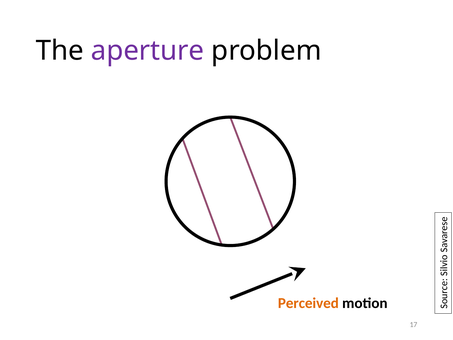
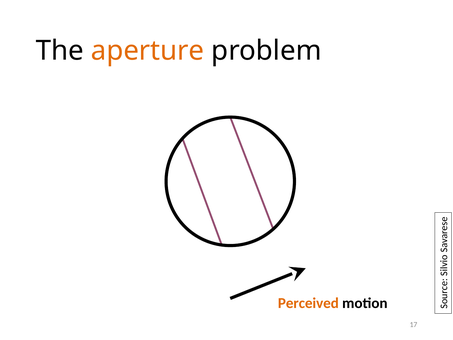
aperture colour: purple -> orange
